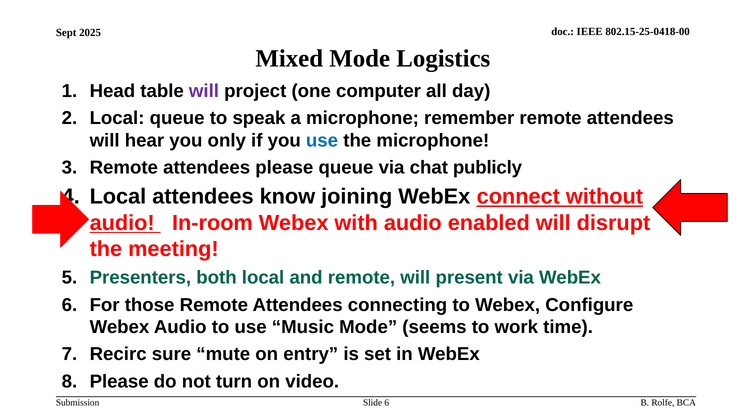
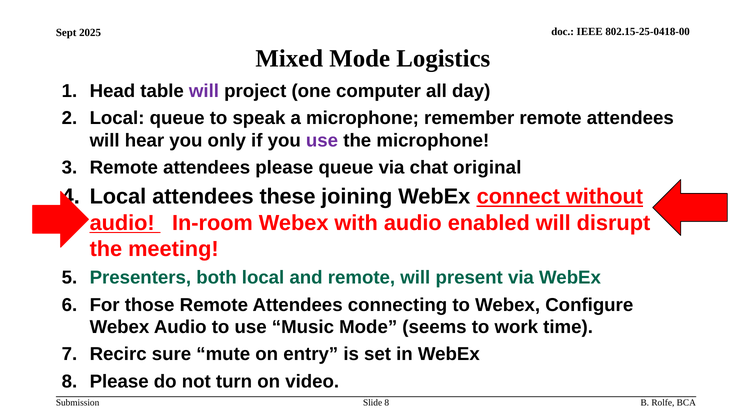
use at (322, 140) colour: blue -> purple
publicly: publicly -> original
know: know -> these
Slide 6: 6 -> 8
